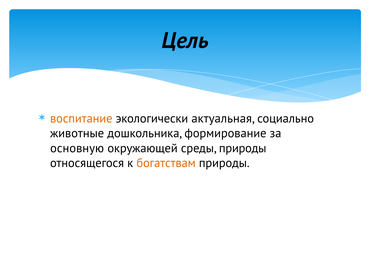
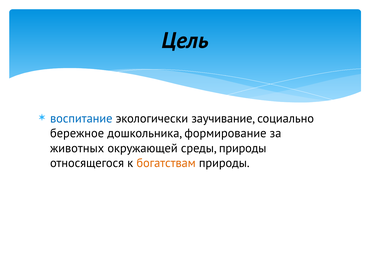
воспитание colour: orange -> blue
актуальная: актуальная -> заучивание
животные: животные -> бережное
основную: основную -> животных
